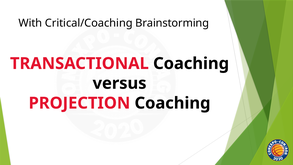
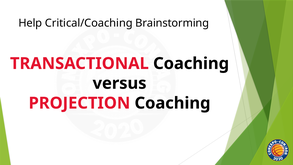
With: With -> Help
